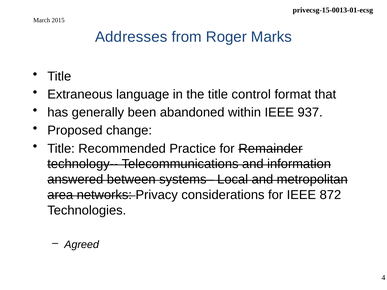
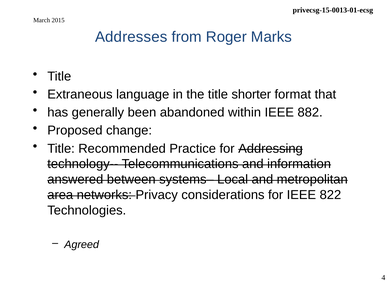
control: control -> shorter
937: 937 -> 882
Remainder: Remainder -> Addressing
872: 872 -> 822
